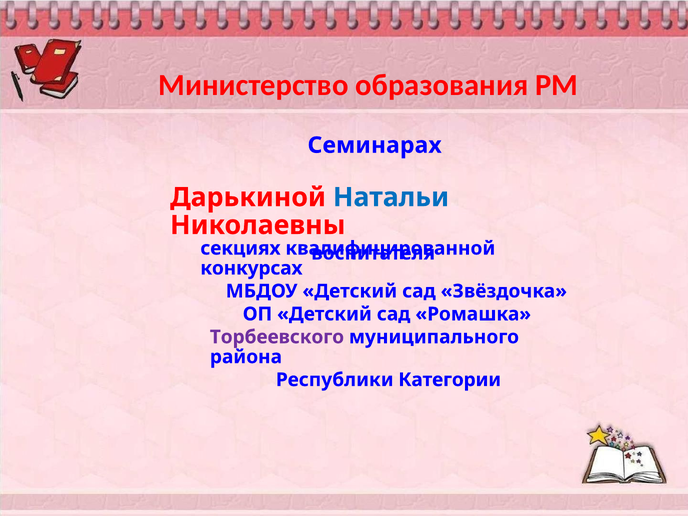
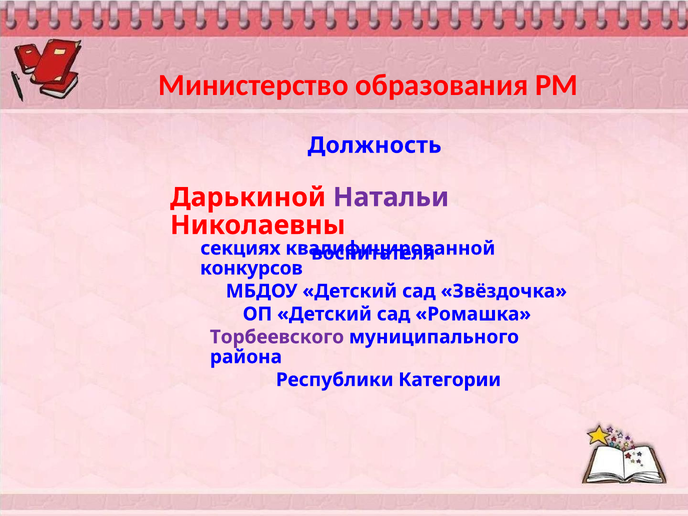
Семинарах: Семинарах -> Должность
Натальи colour: blue -> purple
конкурсах: конкурсах -> конкурсов
